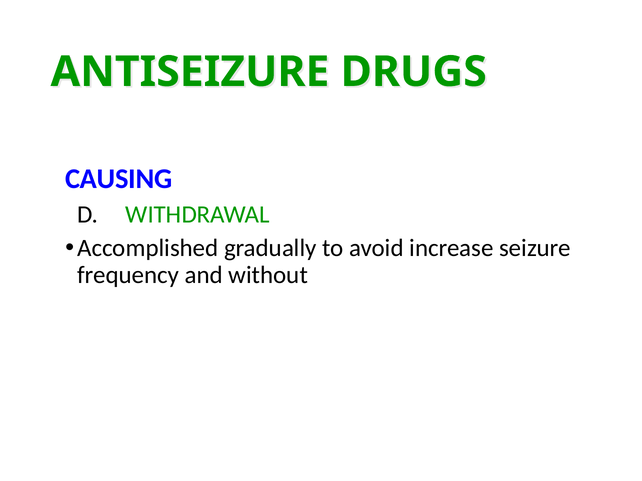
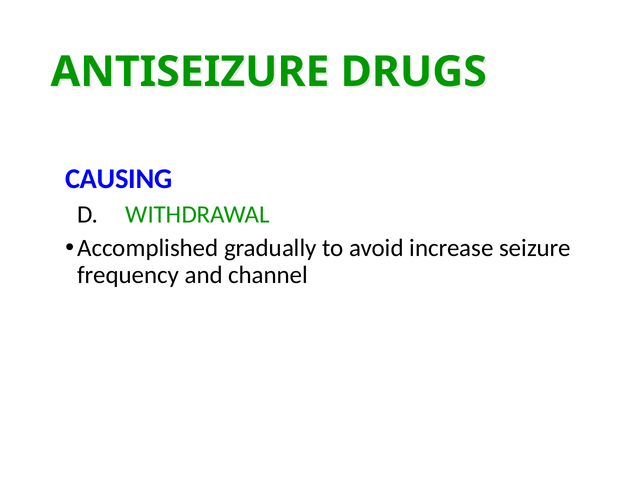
without: without -> channel
